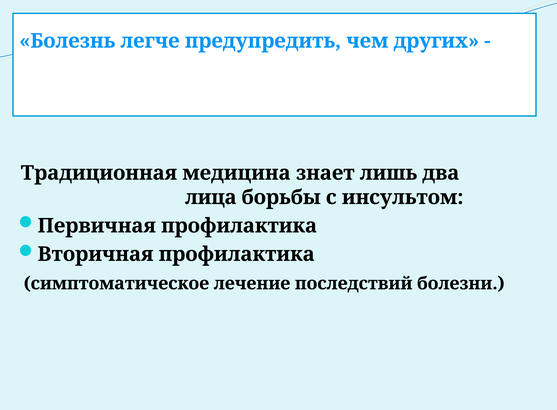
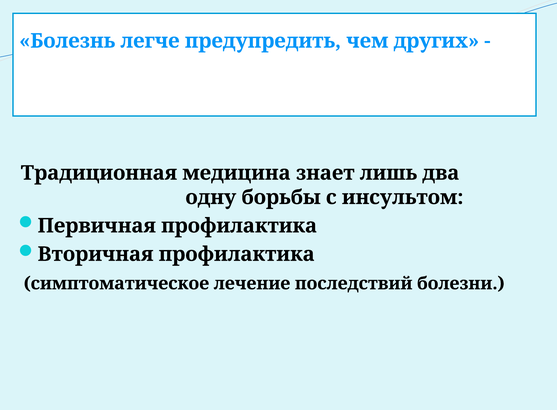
лица: лица -> одну
